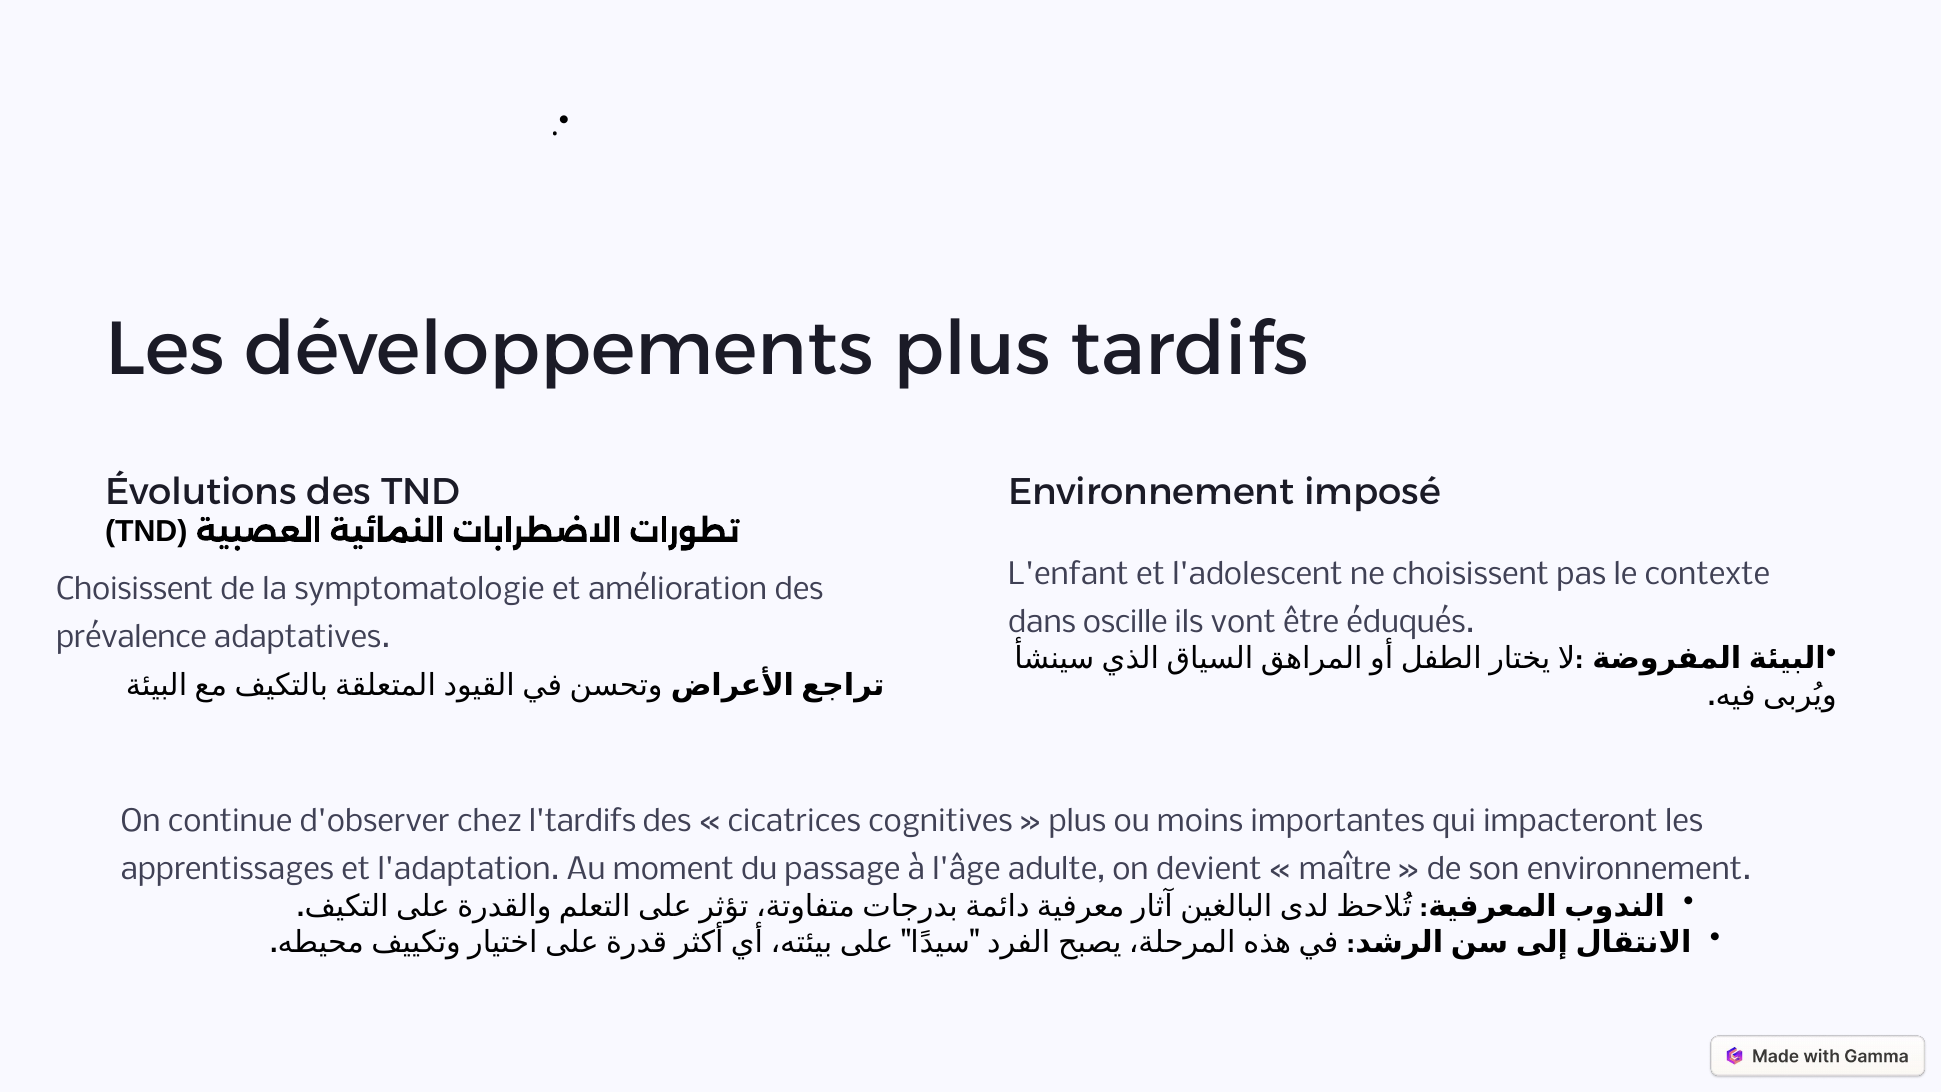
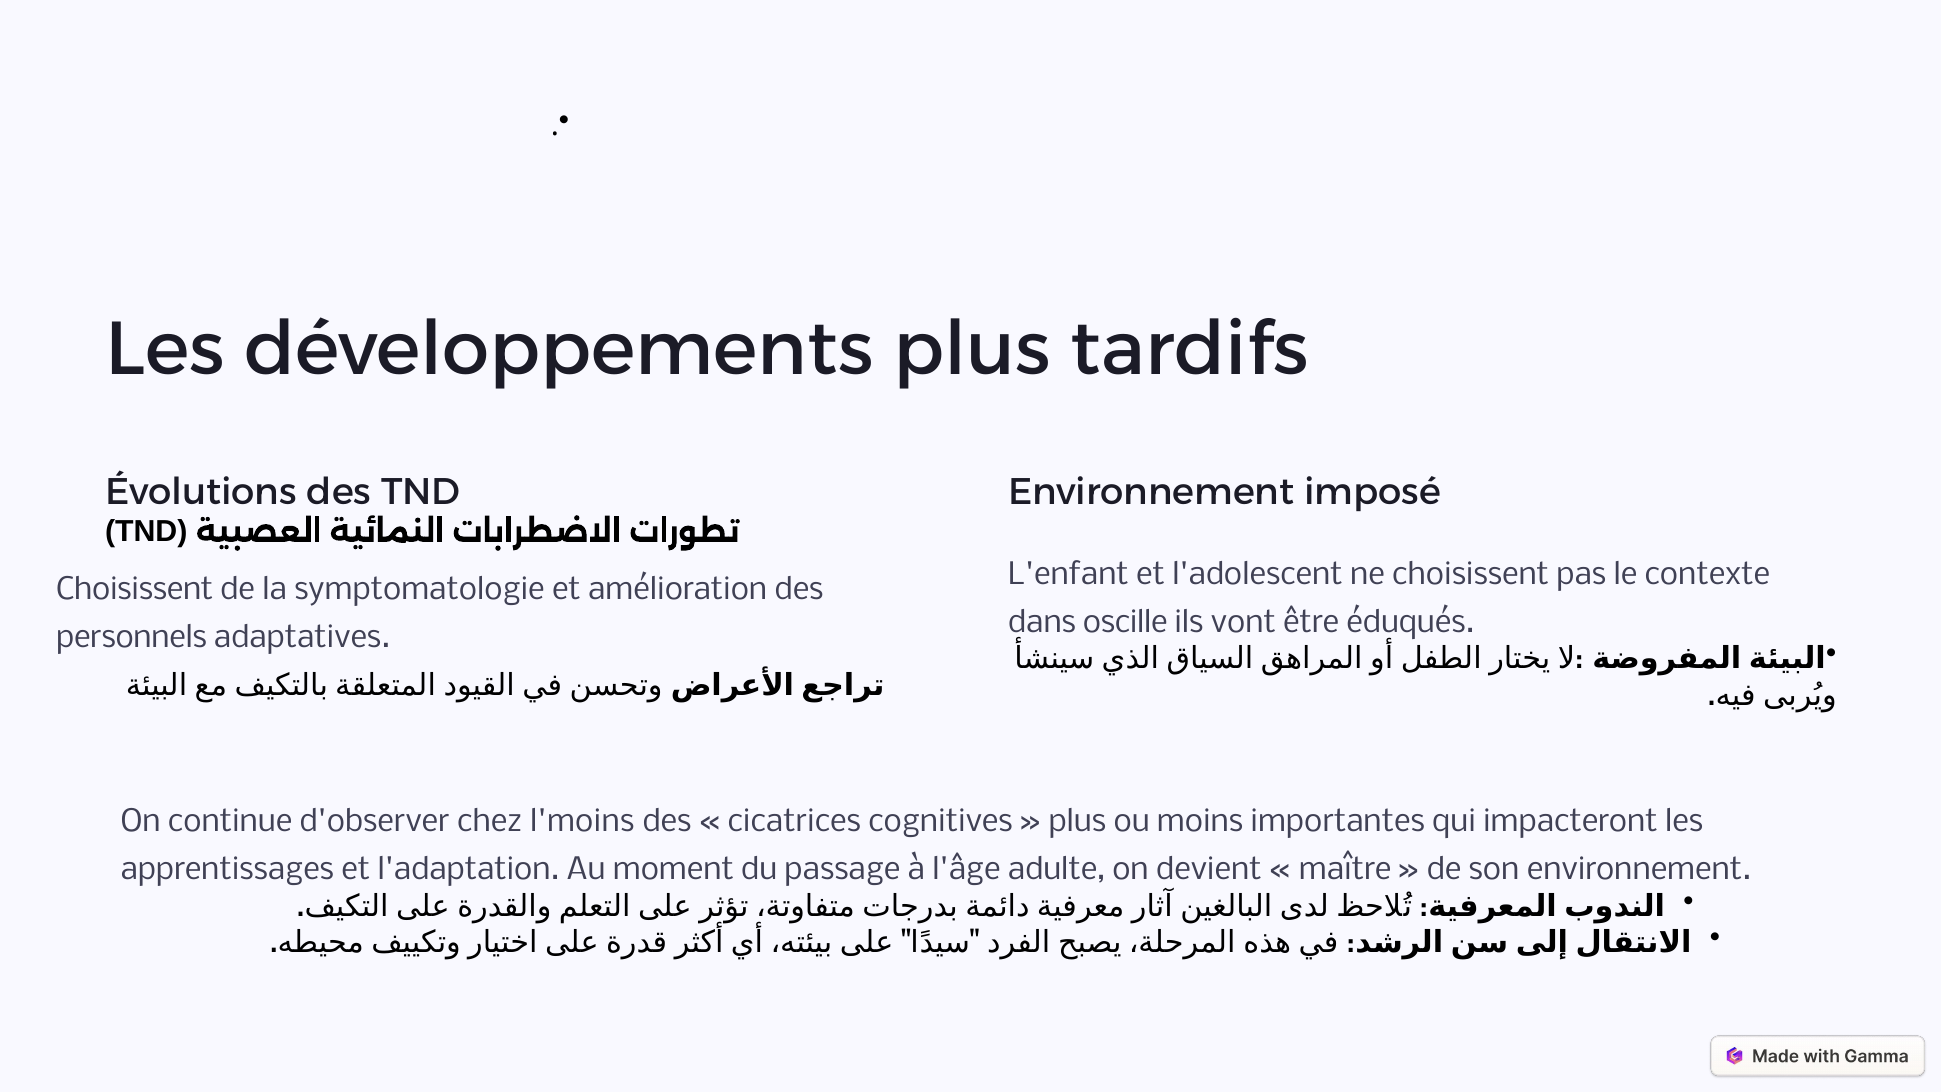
prévalence: prévalence -> personnels
l'tardifs: l'tardifs -> l'moins
